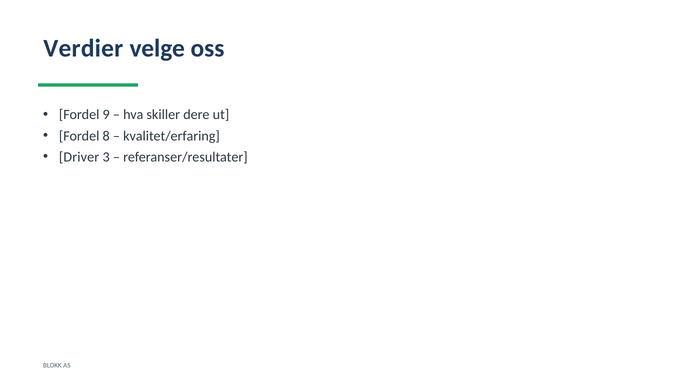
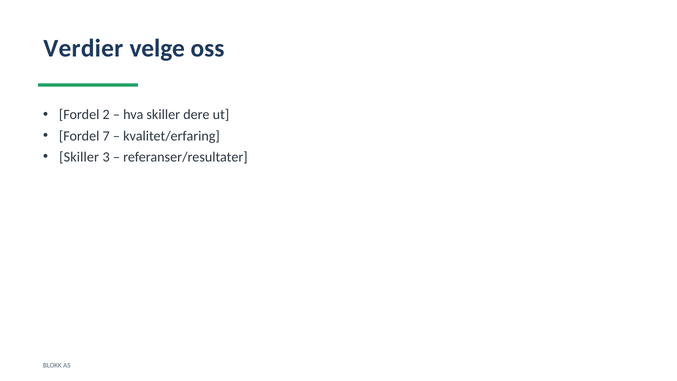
9: 9 -> 2
8: 8 -> 7
Driver at (79, 157): Driver -> Skiller
